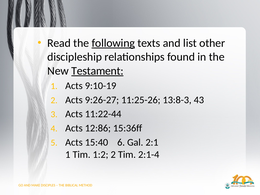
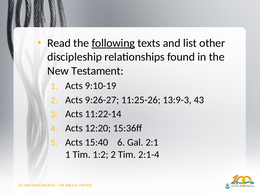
Testament underline: present -> none
13:8-3: 13:8-3 -> 13:9-3
11:22-44: 11:22-44 -> 11:22-14
12:86: 12:86 -> 12:20
